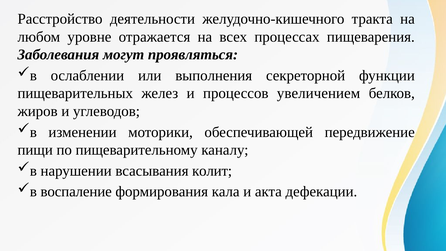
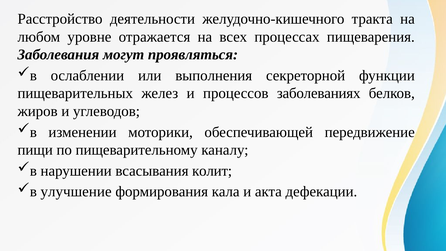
увеличением: увеличением -> заболеваниях
воспаление: воспаление -> улучшение
